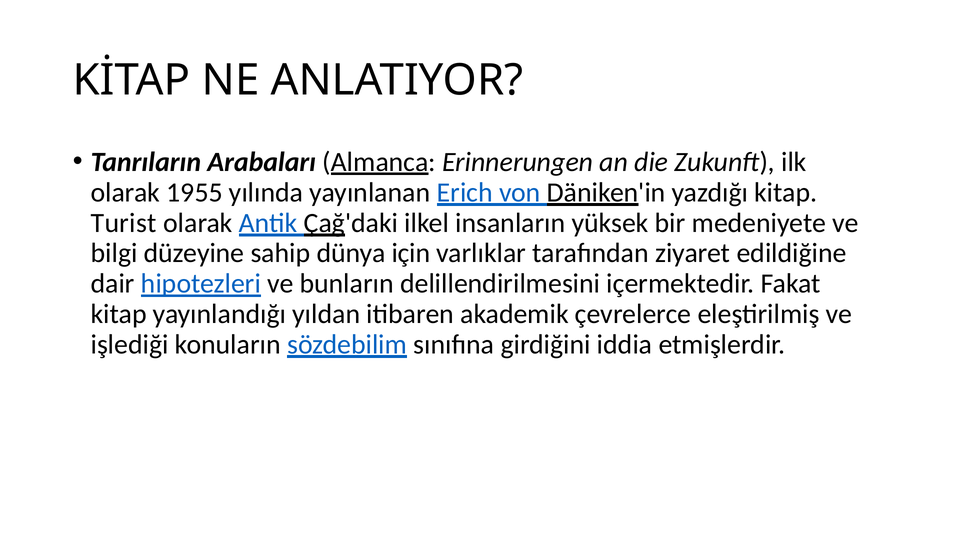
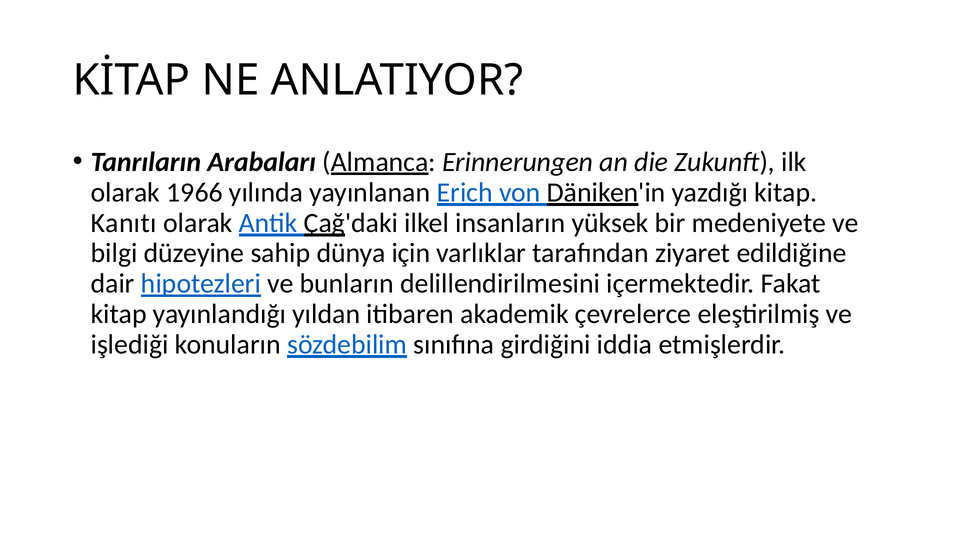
1955: 1955 -> 1966
Turist: Turist -> Kanıtı
